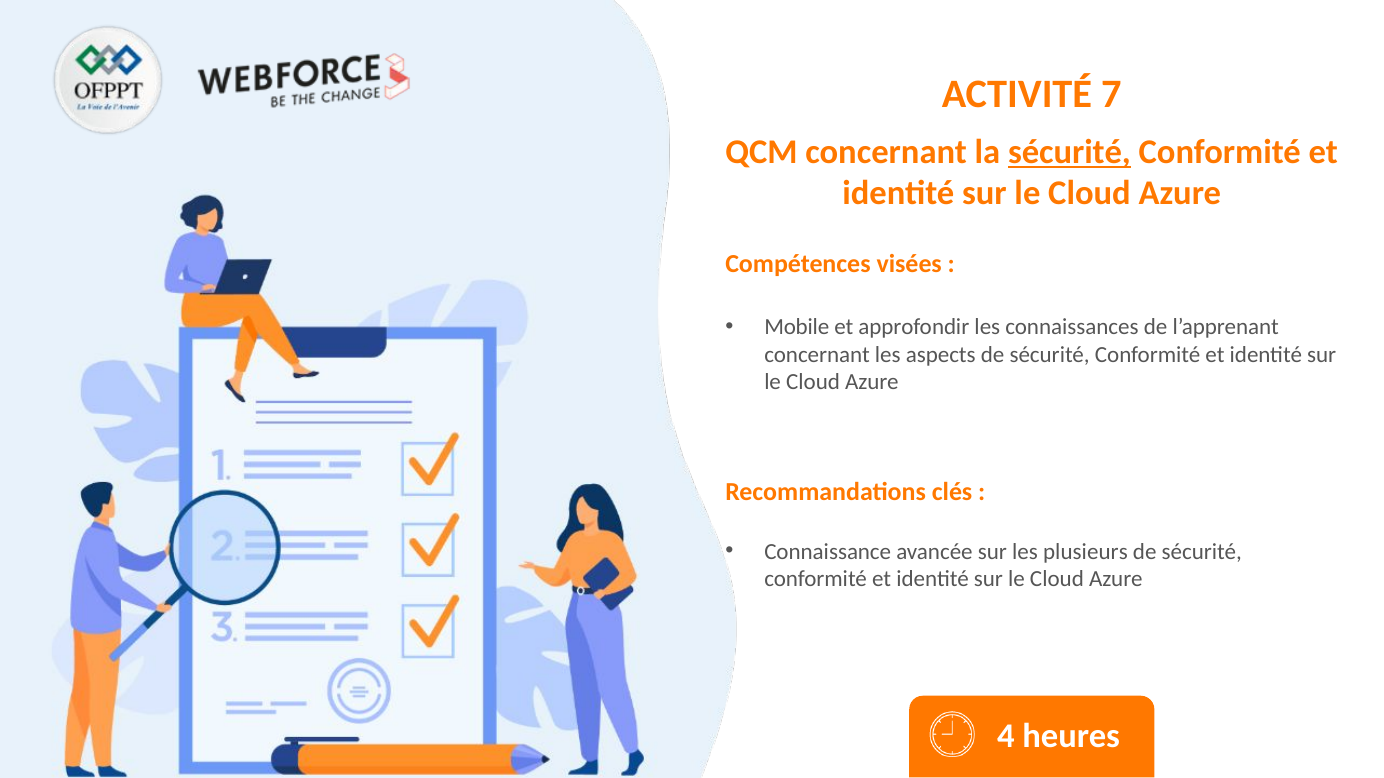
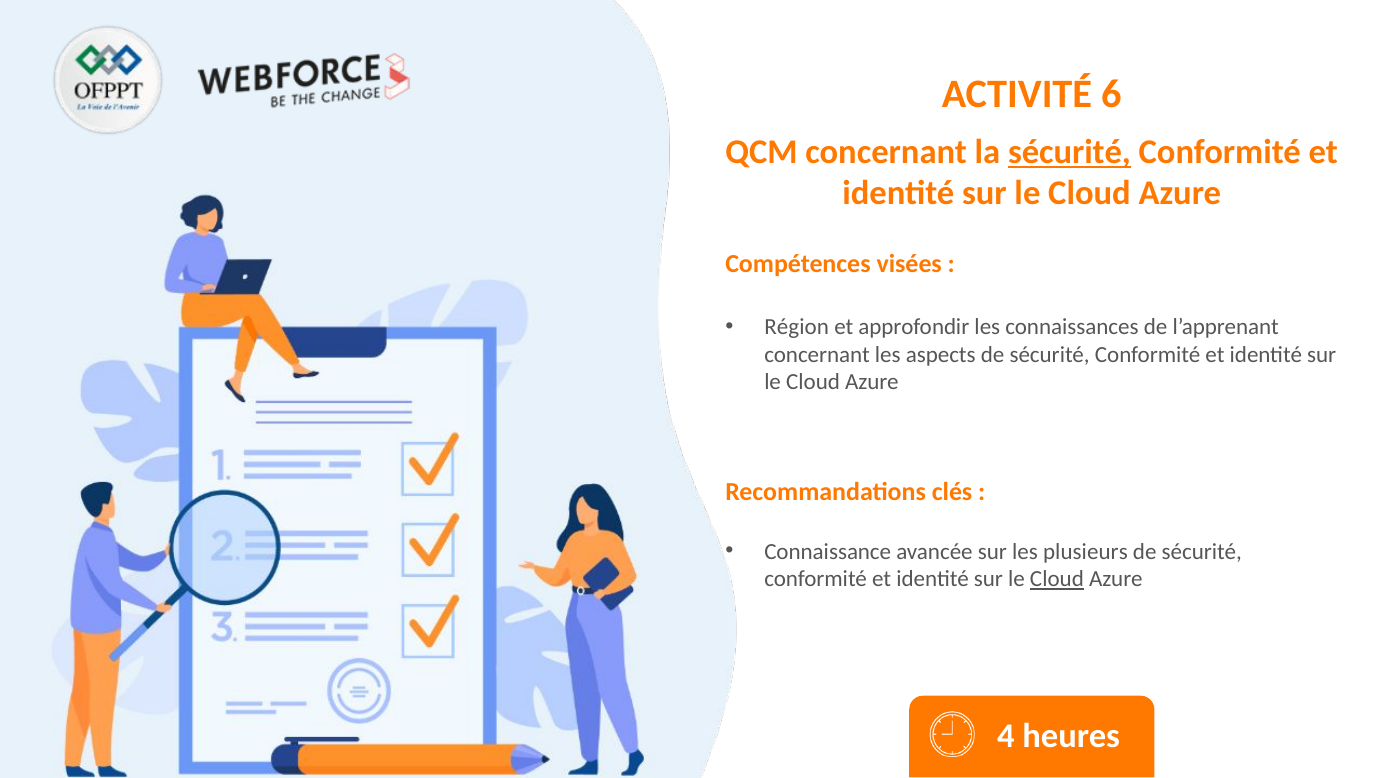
7: 7 -> 6
Mobile: Mobile -> Région
Cloud at (1057, 579) underline: none -> present
